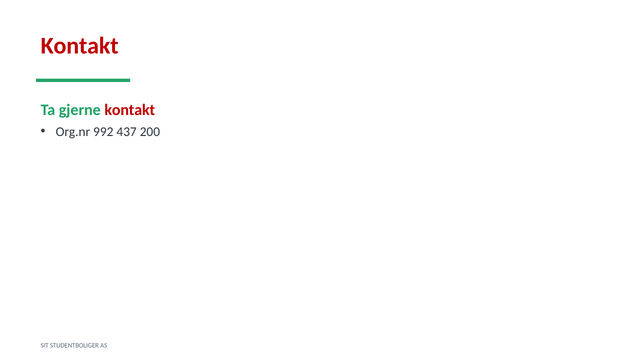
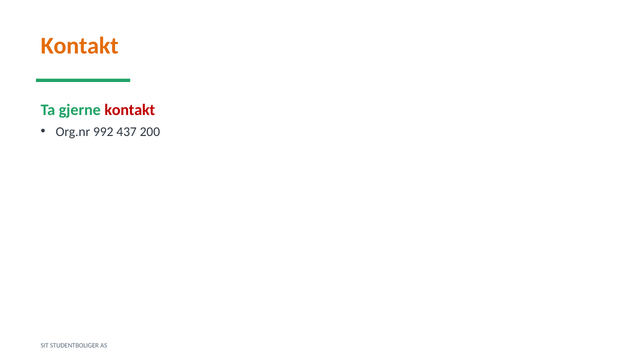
Kontakt at (80, 46) colour: red -> orange
